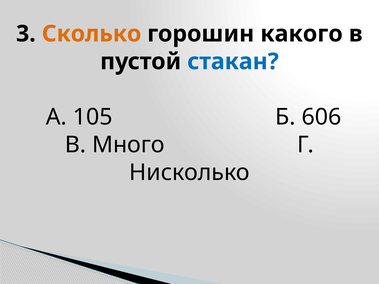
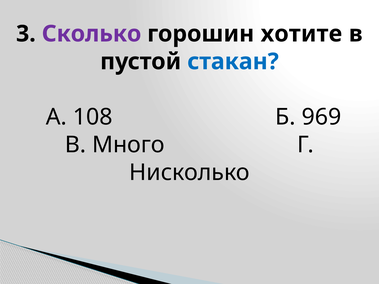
Сколько colour: orange -> purple
какого: какого -> хотите
105: 105 -> 108
606: 606 -> 969
